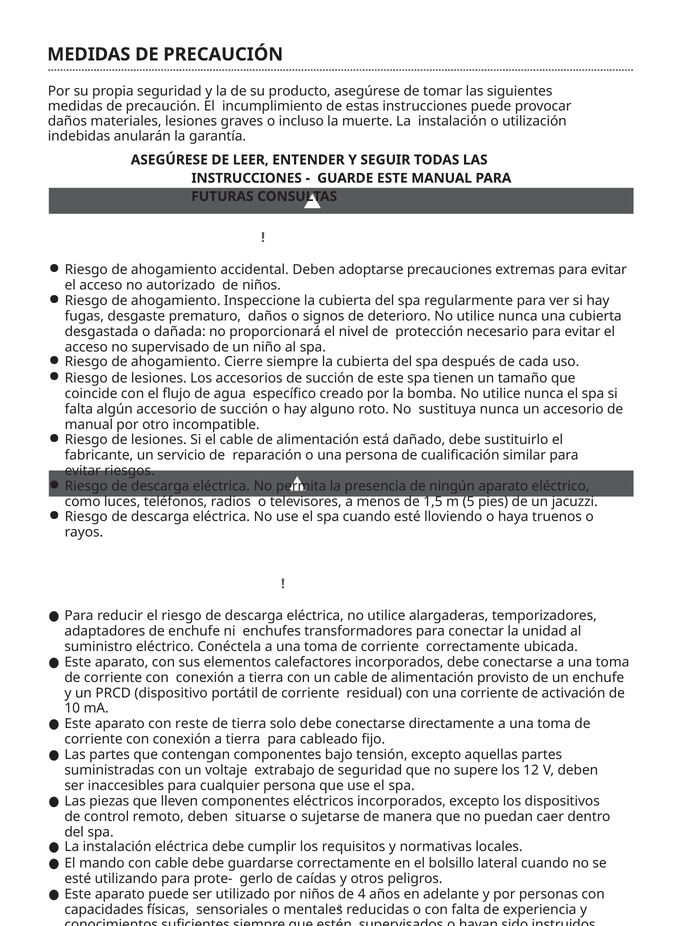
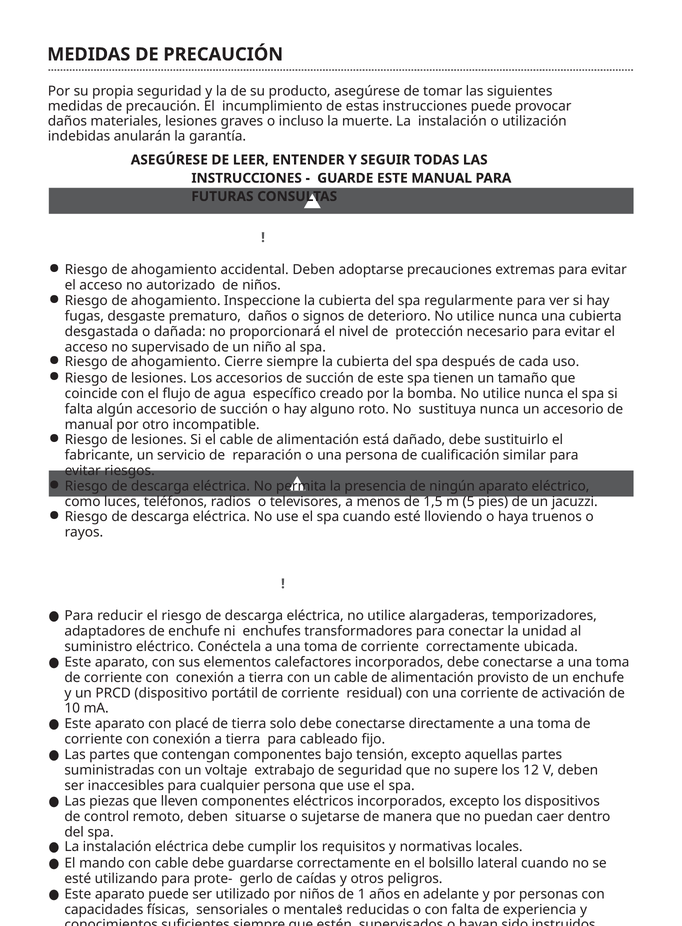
reste: reste -> placé
4: 4 -> 1
